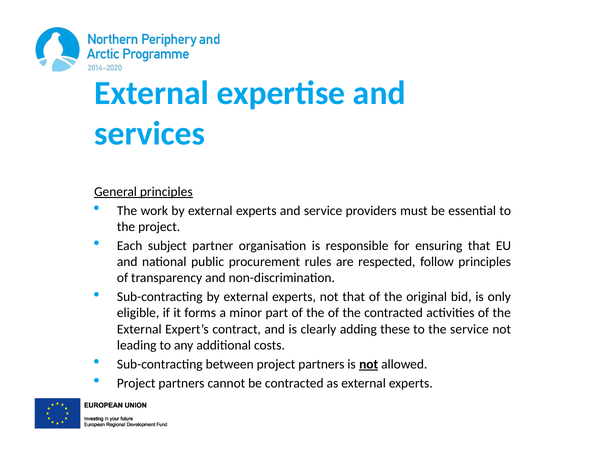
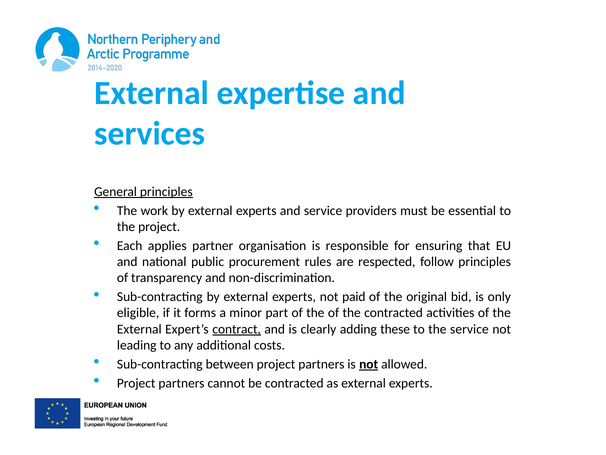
subject: subject -> applies
not that: that -> paid
contract underline: none -> present
